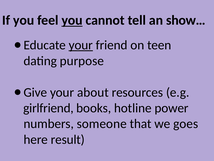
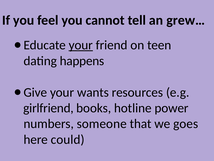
you at (72, 20) underline: present -> none
show…: show… -> grew…
purpose: purpose -> happens
about: about -> wants
result: result -> could
